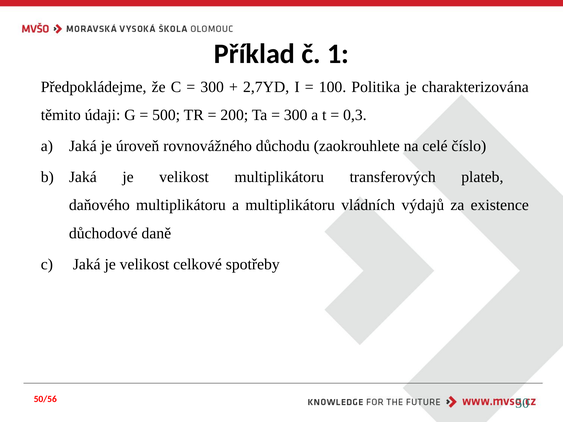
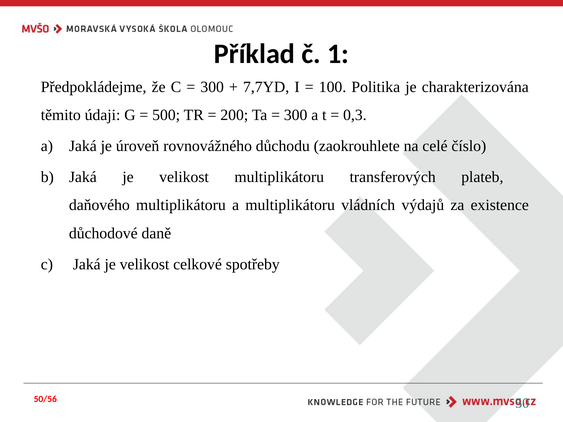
2,7YD: 2,7YD -> 7,7YD
